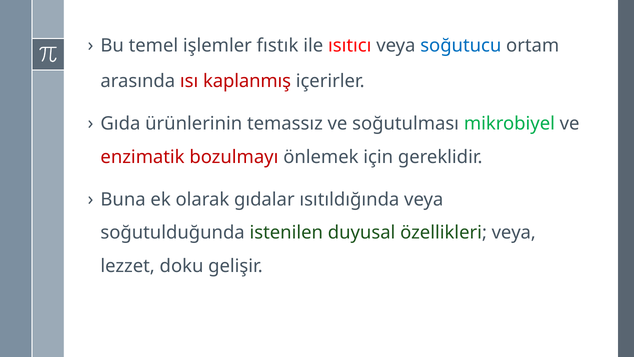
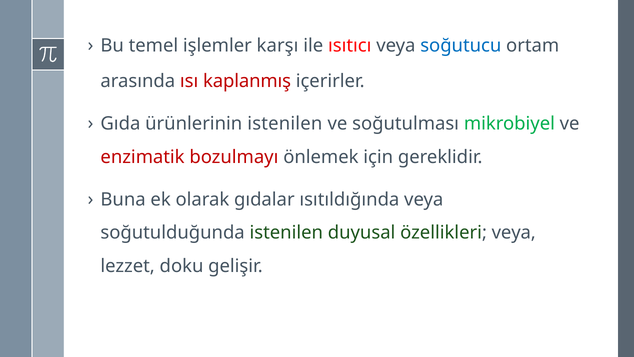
fıstık: fıstık -> karşı
ürünlerinin temassız: temassız -> istenilen
